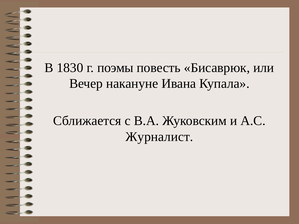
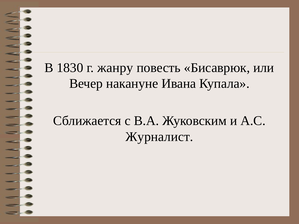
поэмы: поэмы -> жанру
